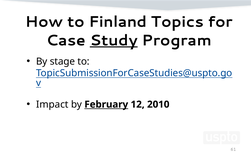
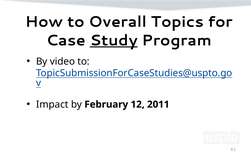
Finland: Finland -> Overall
stage: stage -> video
February underline: present -> none
2010: 2010 -> 2011
